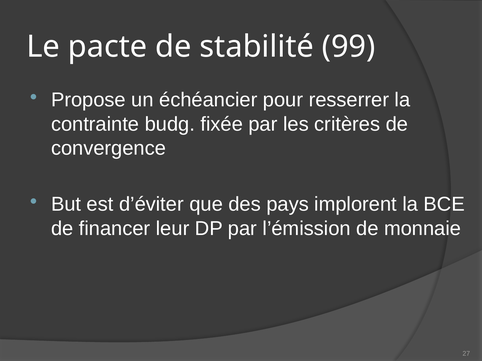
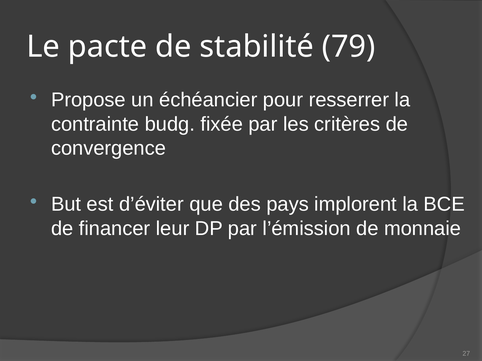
99: 99 -> 79
